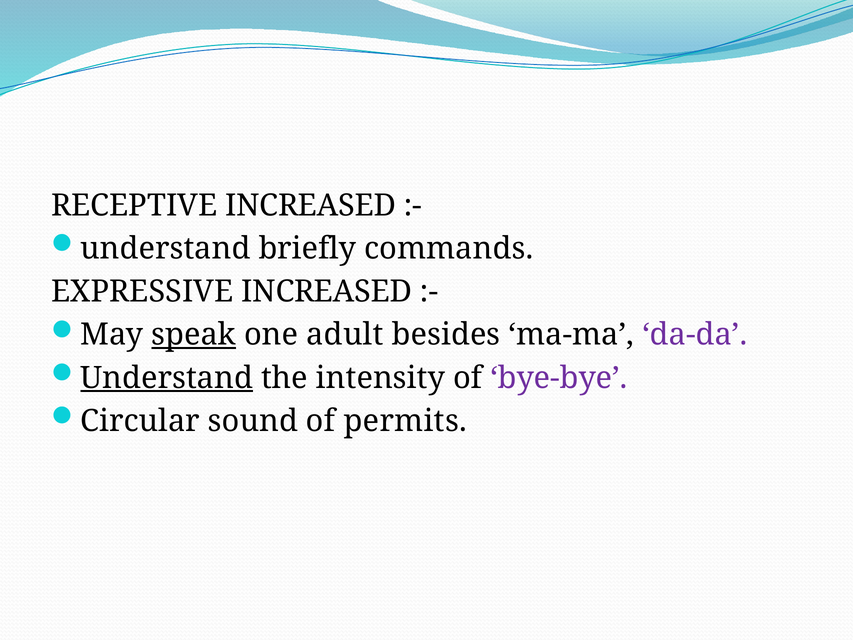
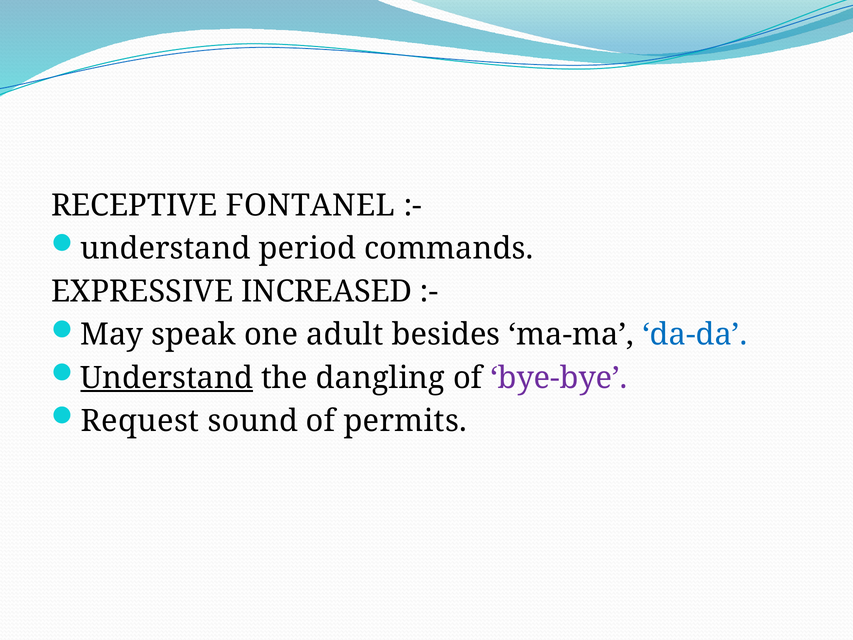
RECEPTIVE INCREASED: INCREASED -> FONTANEL
briefly: briefly -> period
speak underline: present -> none
da-da colour: purple -> blue
intensity: intensity -> dangling
Circular: Circular -> Request
